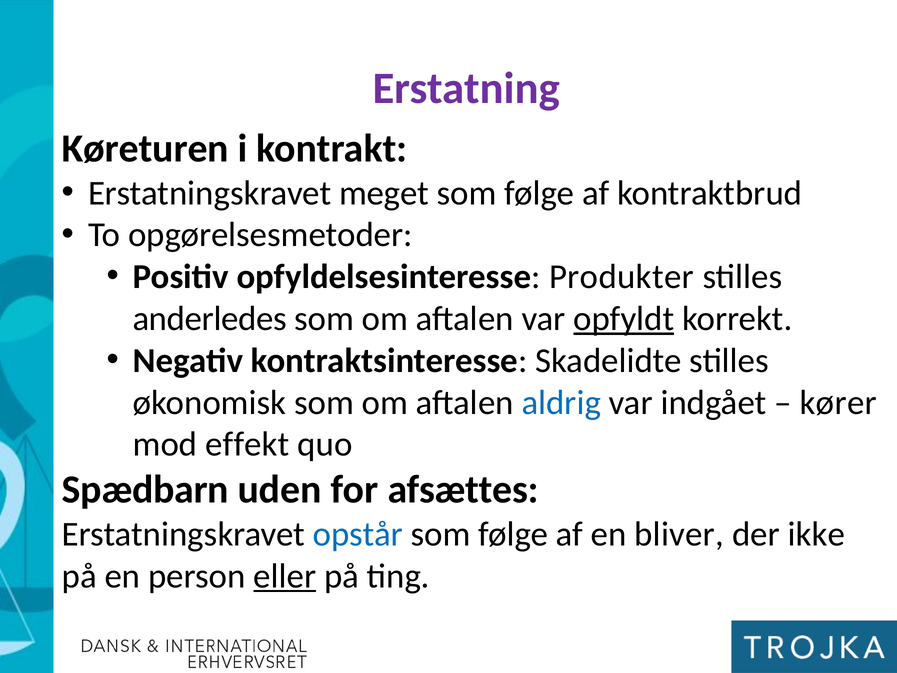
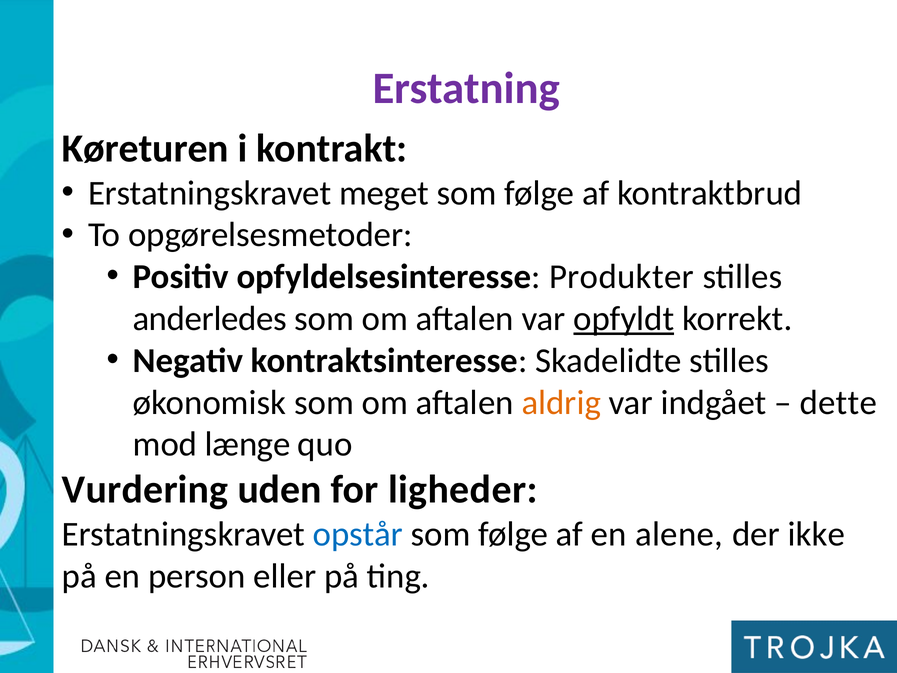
aldrig colour: blue -> orange
kører: kører -> dette
effekt: effekt -> længe
Spædbarn: Spædbarn -> Vurdering
afsættes: afsættes -> ligheder
bliver: bliver -> alene
eller underline: present -> none
